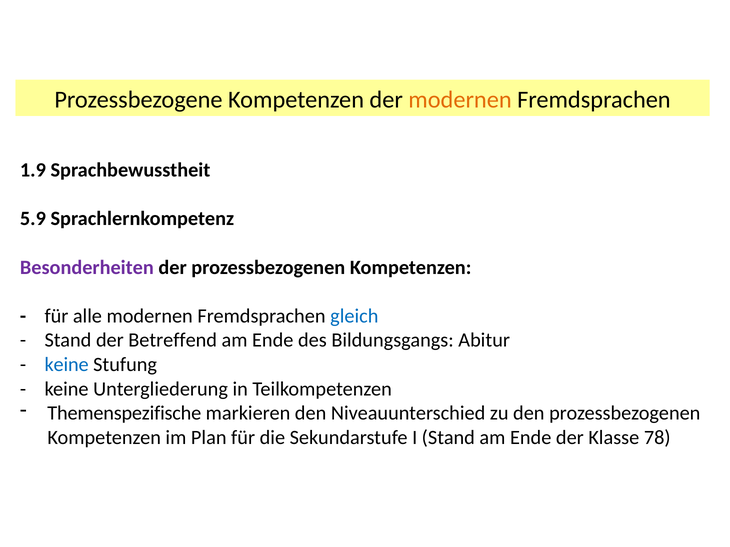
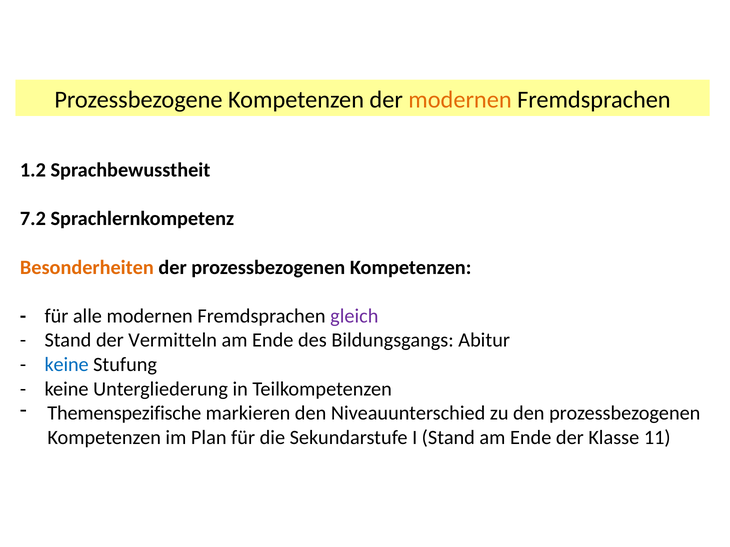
1.9: 1.9 -> 1.2
5.9: 5.9 -> 7.2
Besonderheiten colour: purple -> orange
gleich colour: blue -> purple
Betreffend: Betreffend -> Vermitteln
78: 78 -> 11
